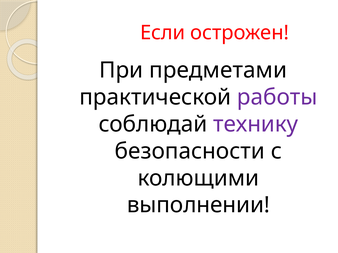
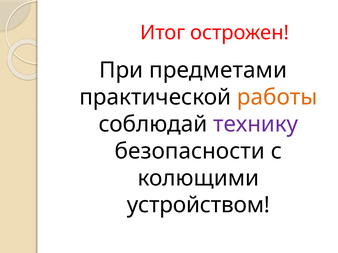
Если: Если -> Итог
работы colour: purple -> orange
выполнении: выполнении -> устройством
